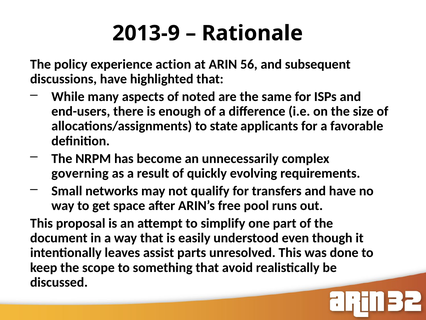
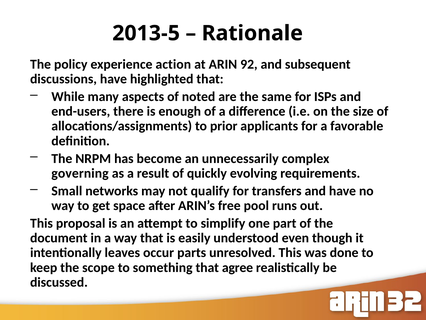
2013-9: 2013-9 -> 2013-5
56: 56 -> 92
state: state -> prior
assist: assist -> occur
avoid: avoid -> agree
